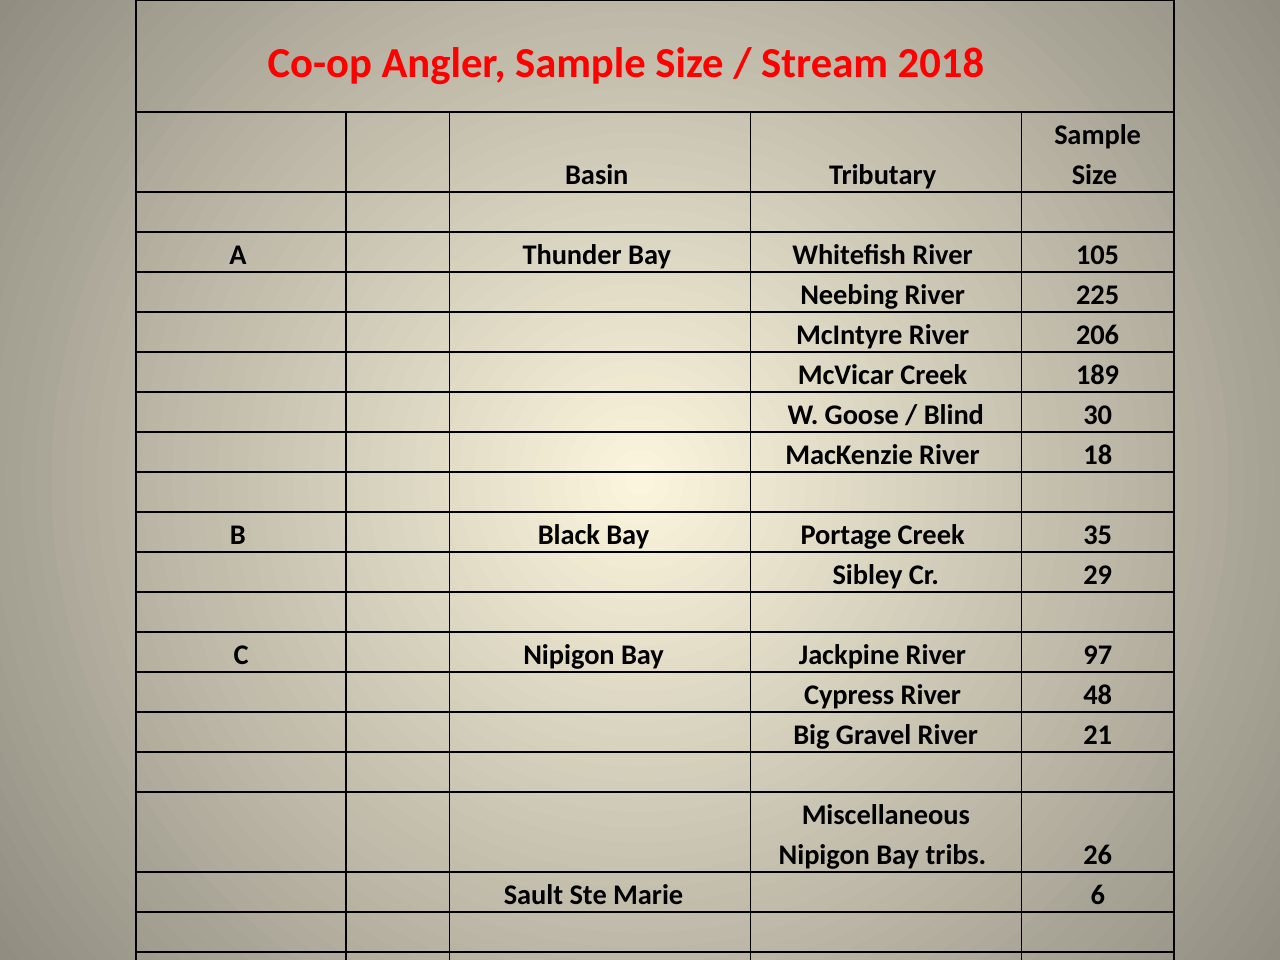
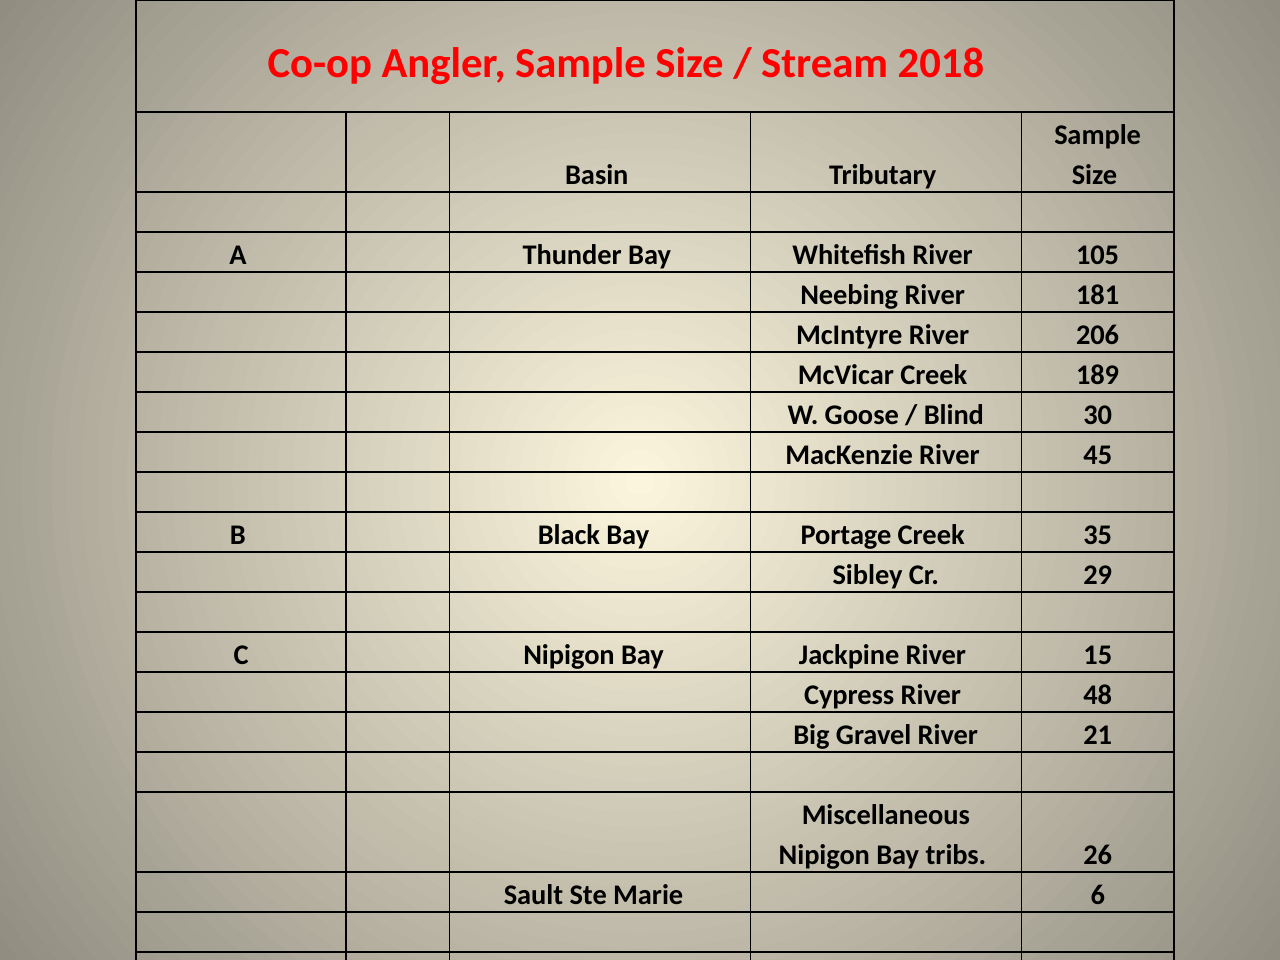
225: 225 -> 181
18: 18 -> 45
97: 97 -> 15
